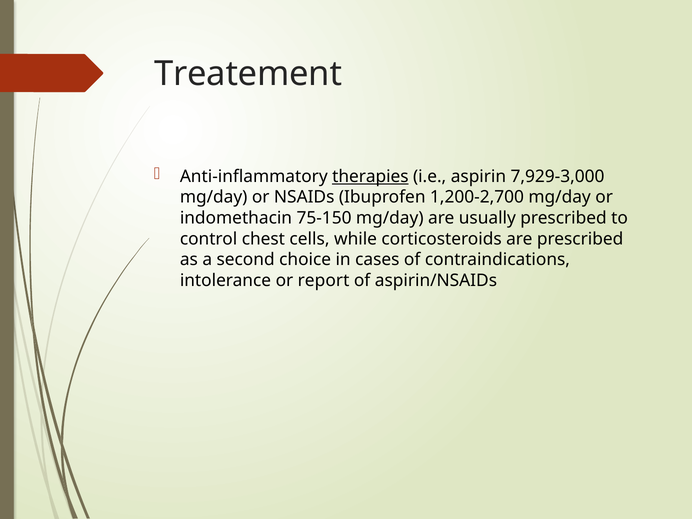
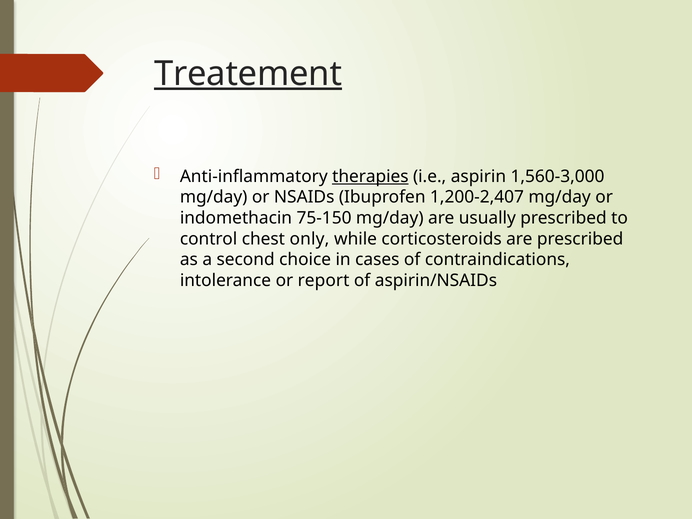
Treatement underline: none -> present
7,929-3,000: 7,929-3,000 -> 1,560-3,000
1,200-2,700: 1,200-2,700 -> 1,200-2,407
cells: cells -> only
